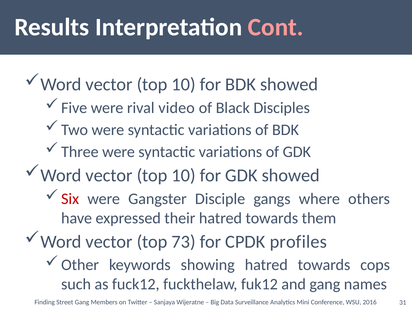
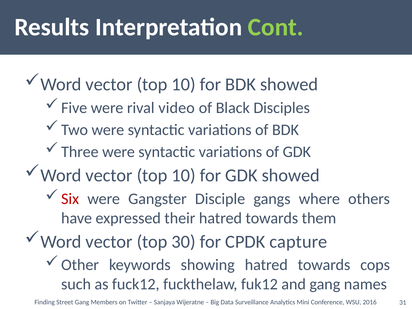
Cont colour: pink -> light green
73: 73 -> 30
profiles: profiles -> capture
